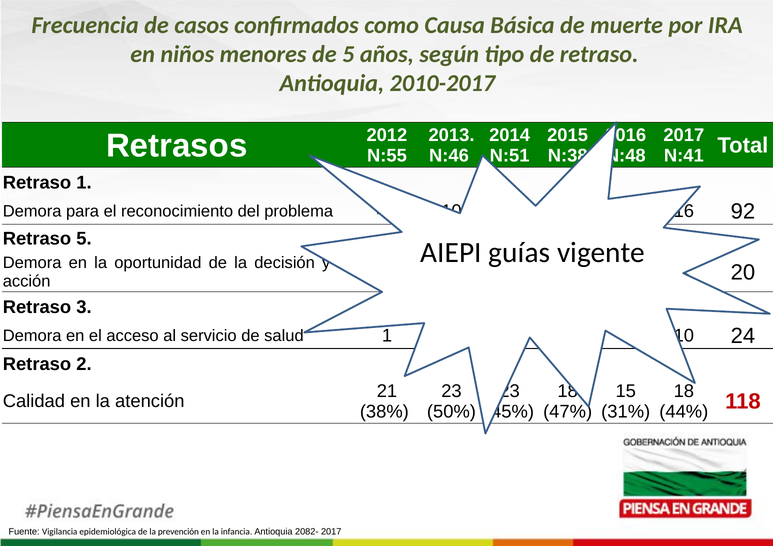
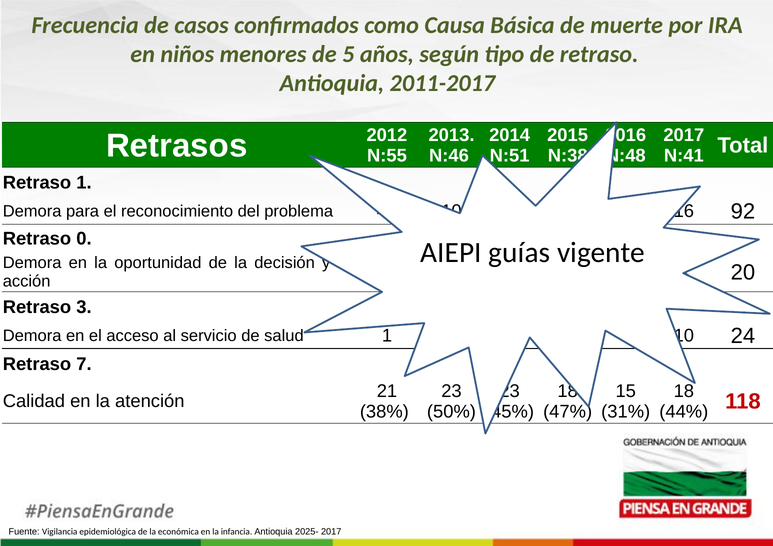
2010-2017: 2010-2017 -> 2011-2017
Retraso 5: 5 -> 0
Retraso 2: 2 -> 7
prevención: prevención -> económica
2082-: 2082- -> 2025-
